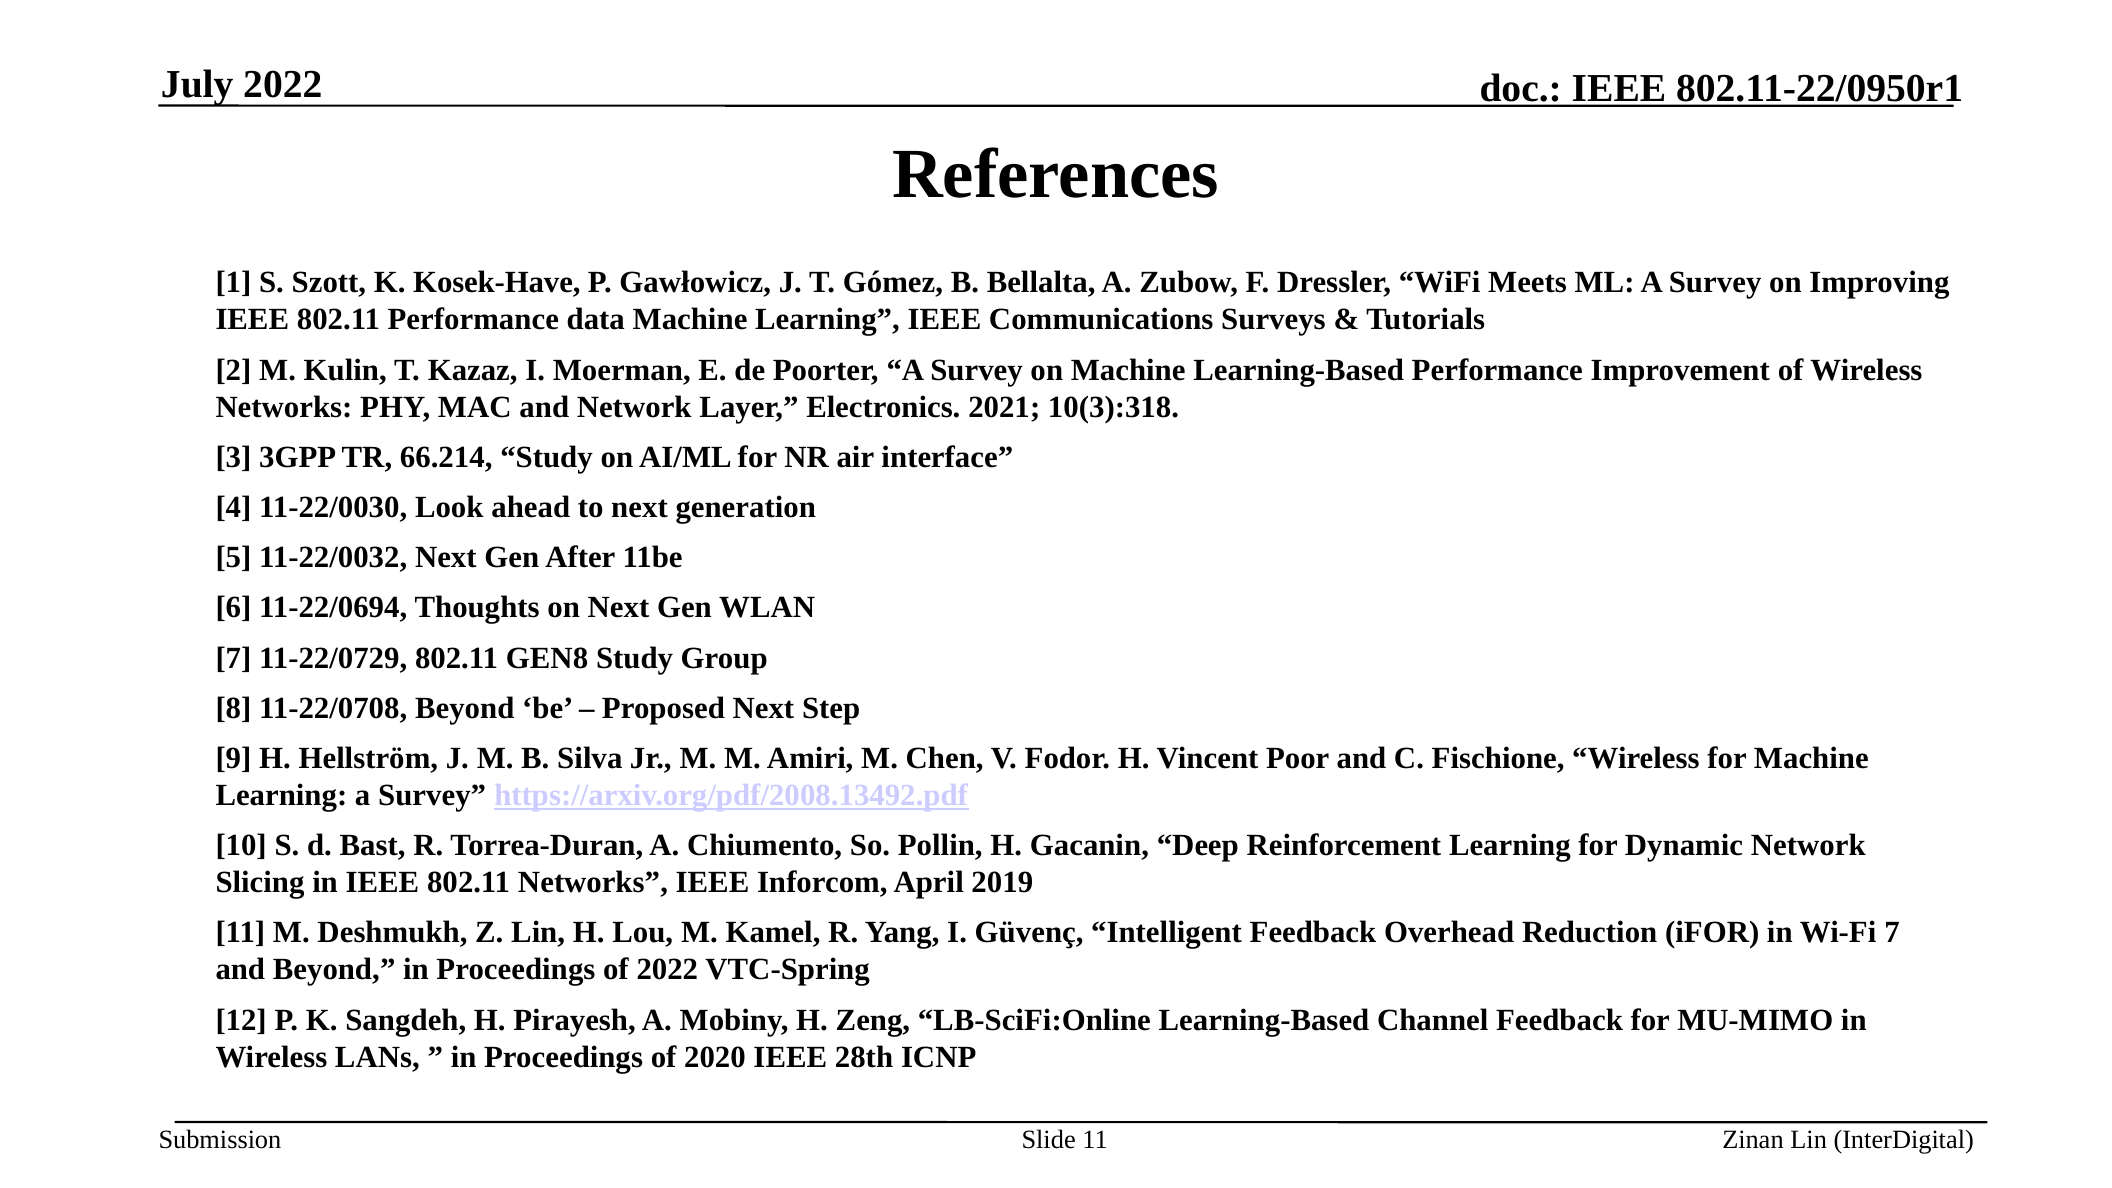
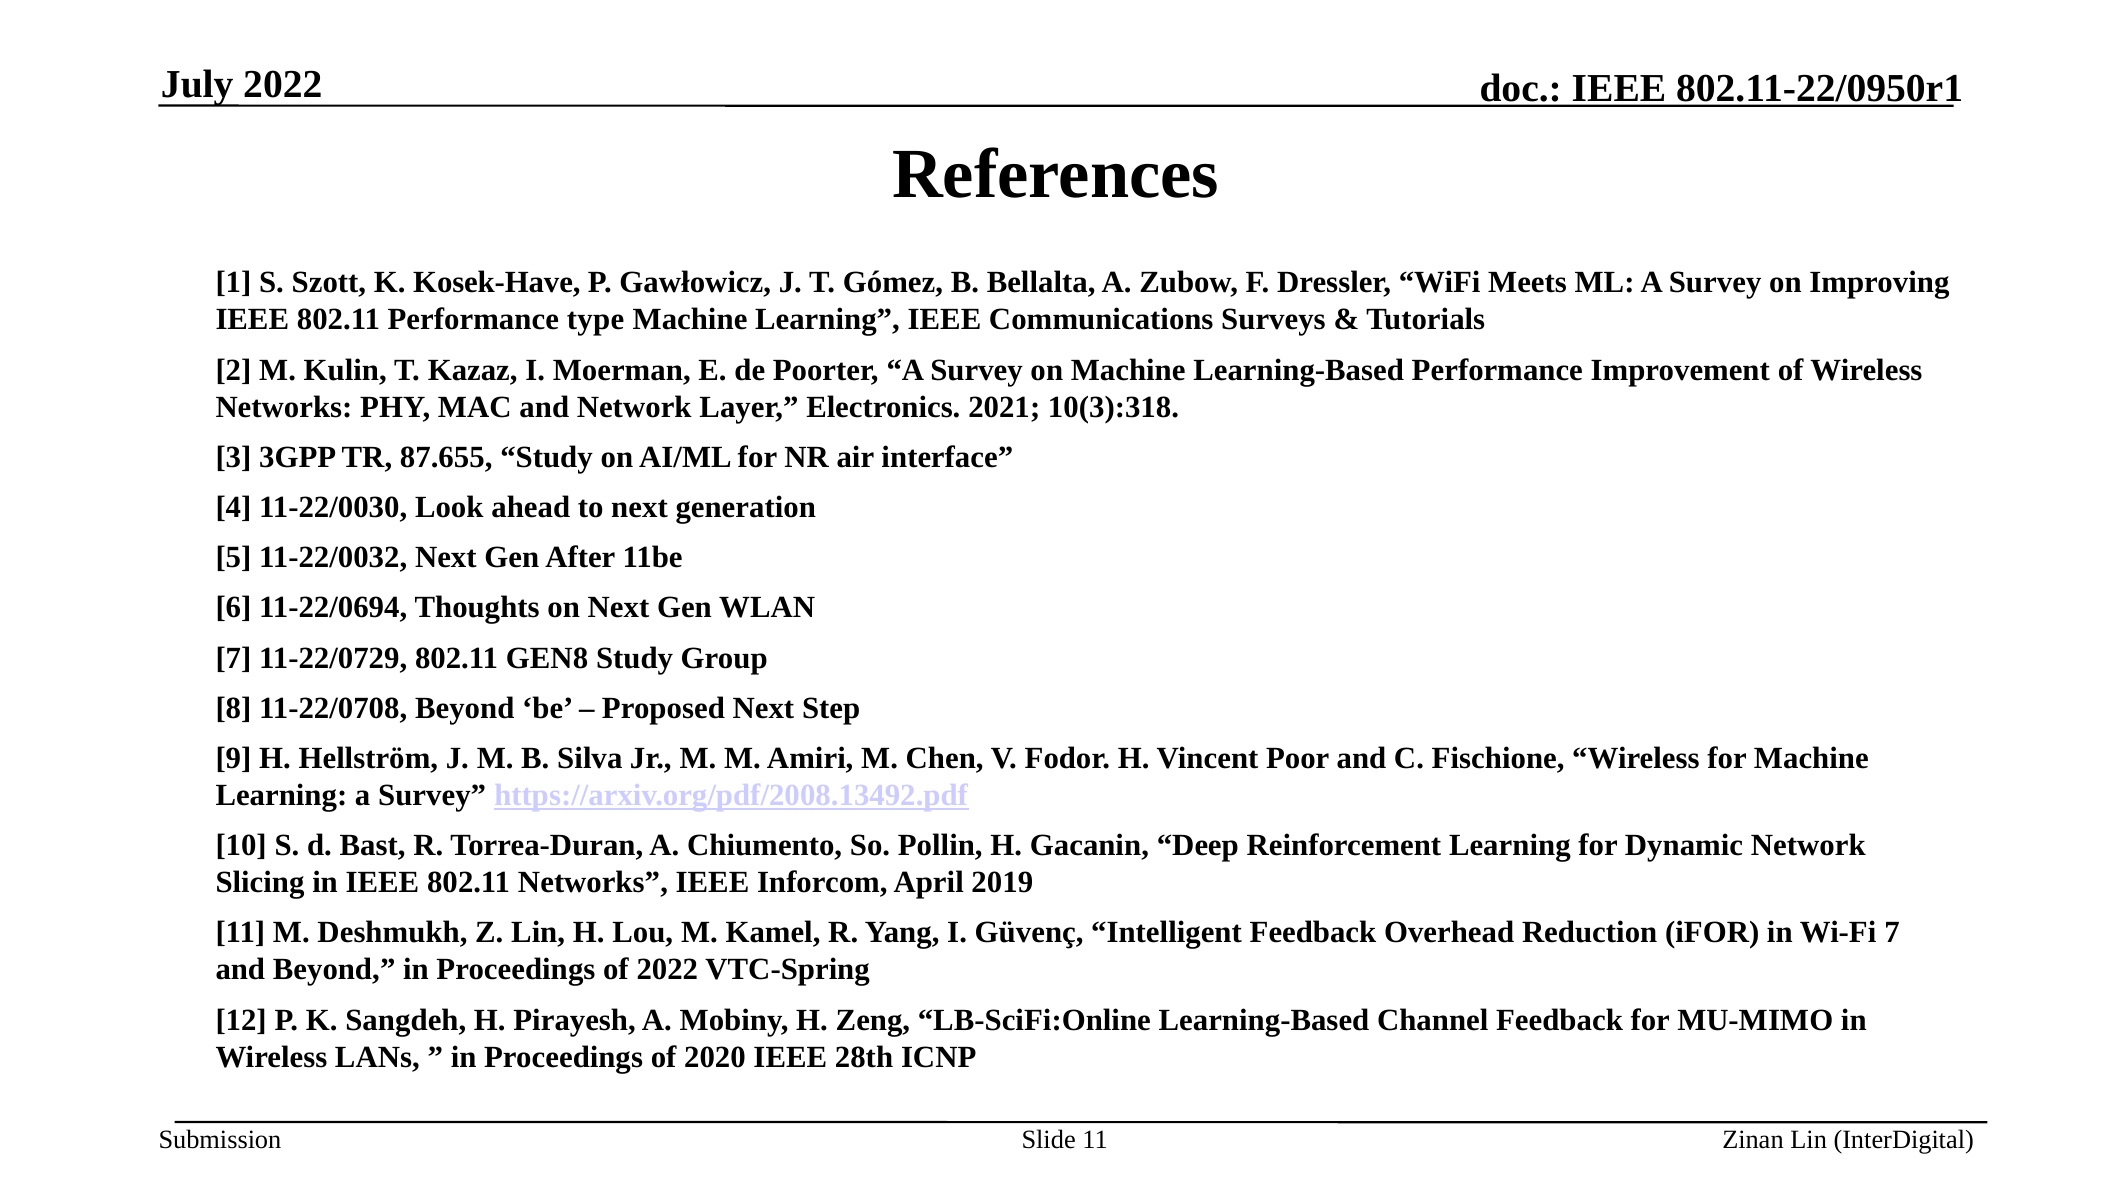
data: data -> type
66.214: 66.214 -> 87.655
